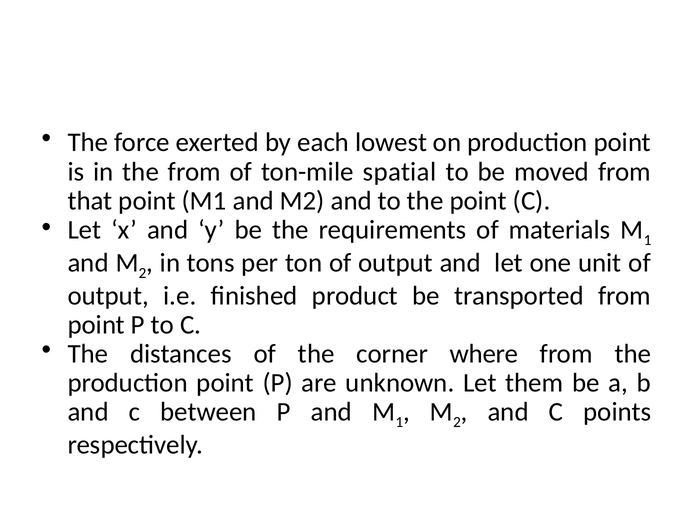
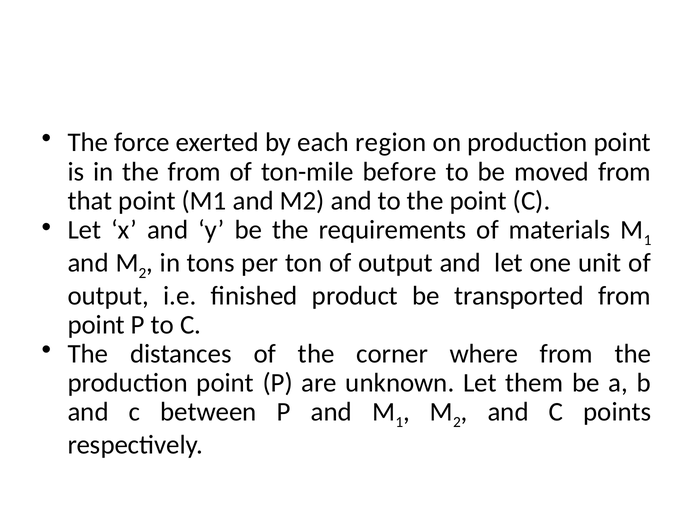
lowest: lowest -> region
spatial: spatial -> before
